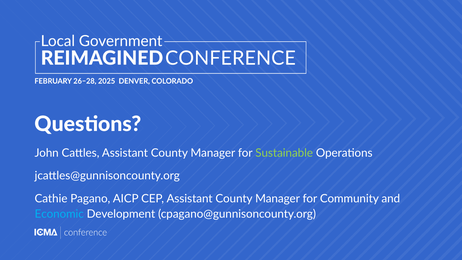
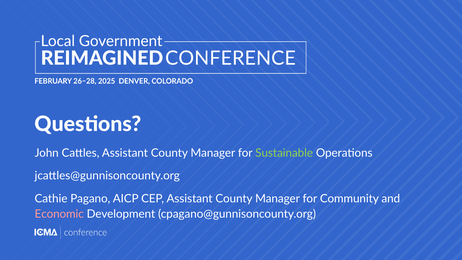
Economic colour: light blue -> pink
